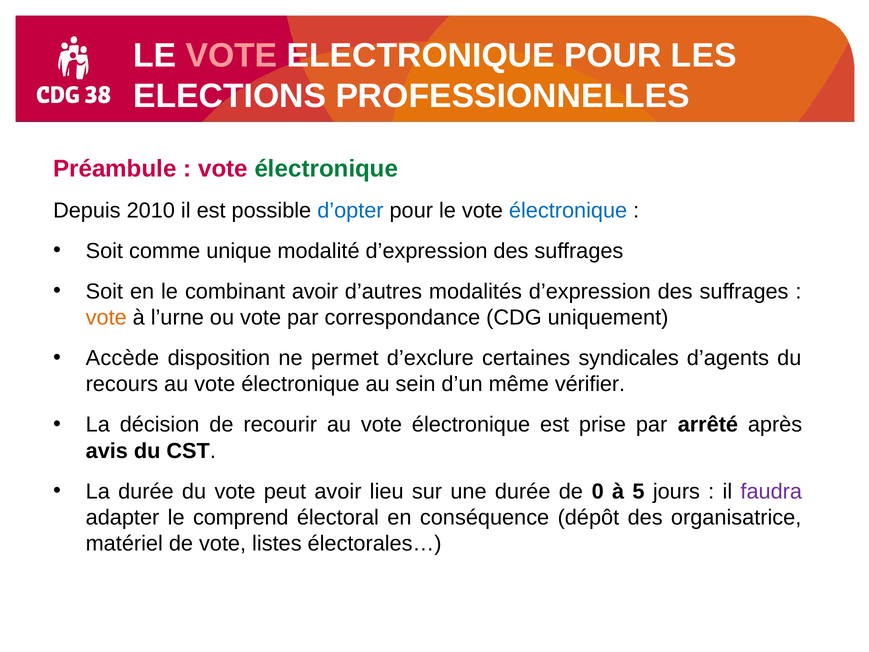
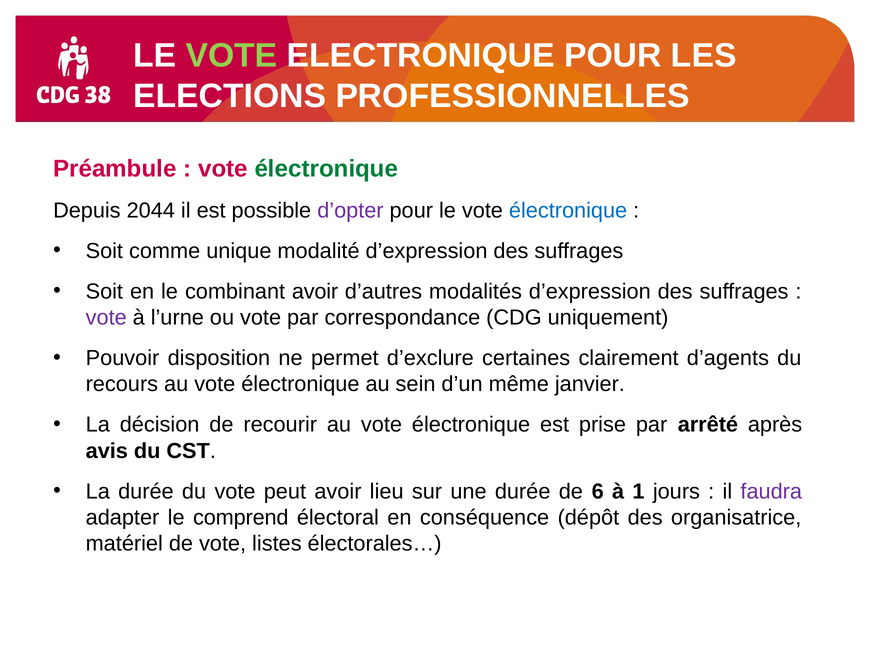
VOTE at (232, 56) colour: pink -> light green
2010: 2010 -> 2044
d’opter colour: blue -> purple
vote at (106, 317) colour: orange -> purple
Accède: Accède -> Pouvoir
syndicales: syndicales -> clairement
vérifier: vérifier -> janvier
0: 0 -> 6
5: 5 -> 1
